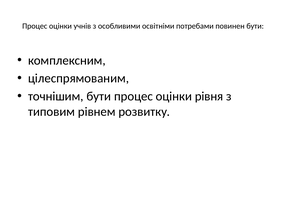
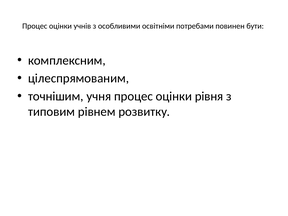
точнішим бути: бути -> учня
